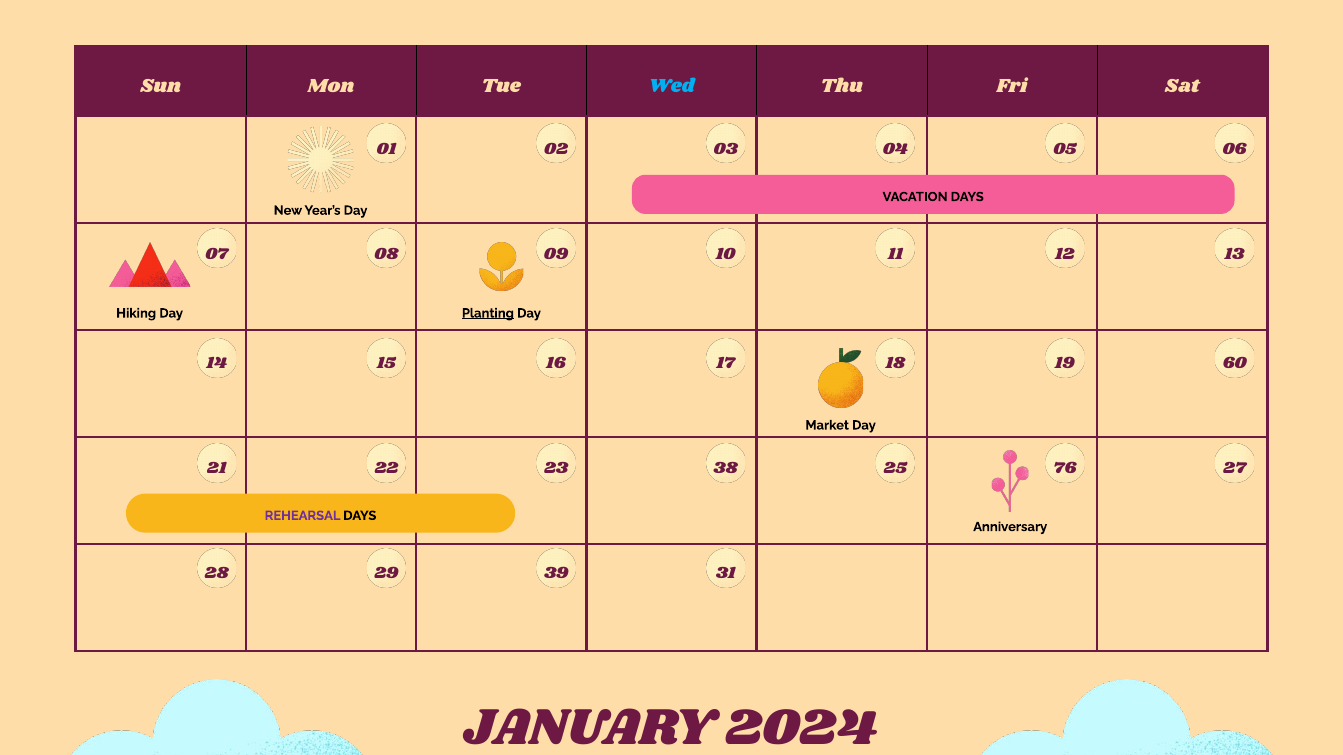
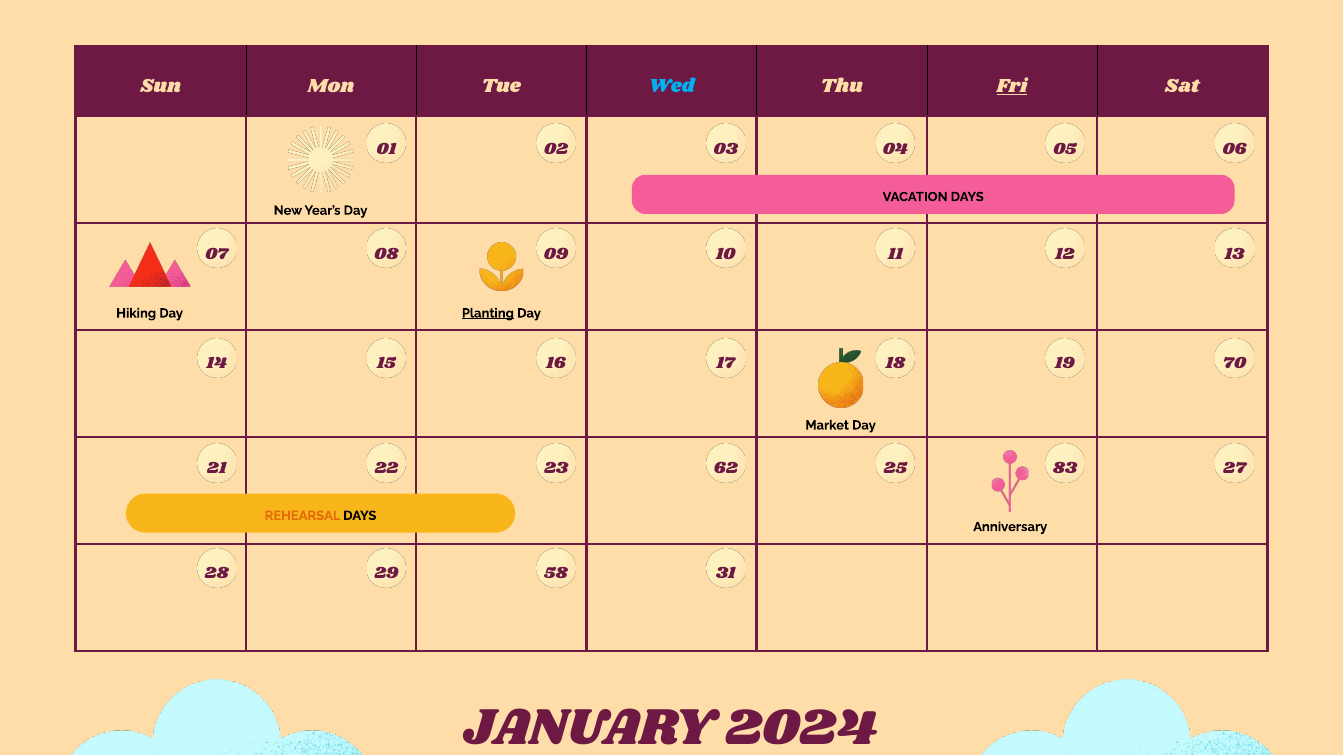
Fri underline: none -> present
60: 60 -> 70
38: 38 -> 62
76: 76 -> 83
REHEARSAL colour: purple -> orange
39: 39 -> 58
